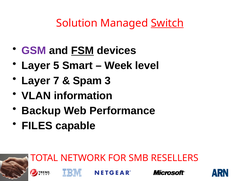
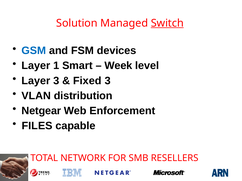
GSM colour: purple -> blue
FSM underline: present -> none
5: 5 -> 1
Layer 7: 7 -> 3
Spam: Spam -> Fixed
information: information -> distribution
Backup: Backup -> Netgear
Performance: Performance -> Enforcement
